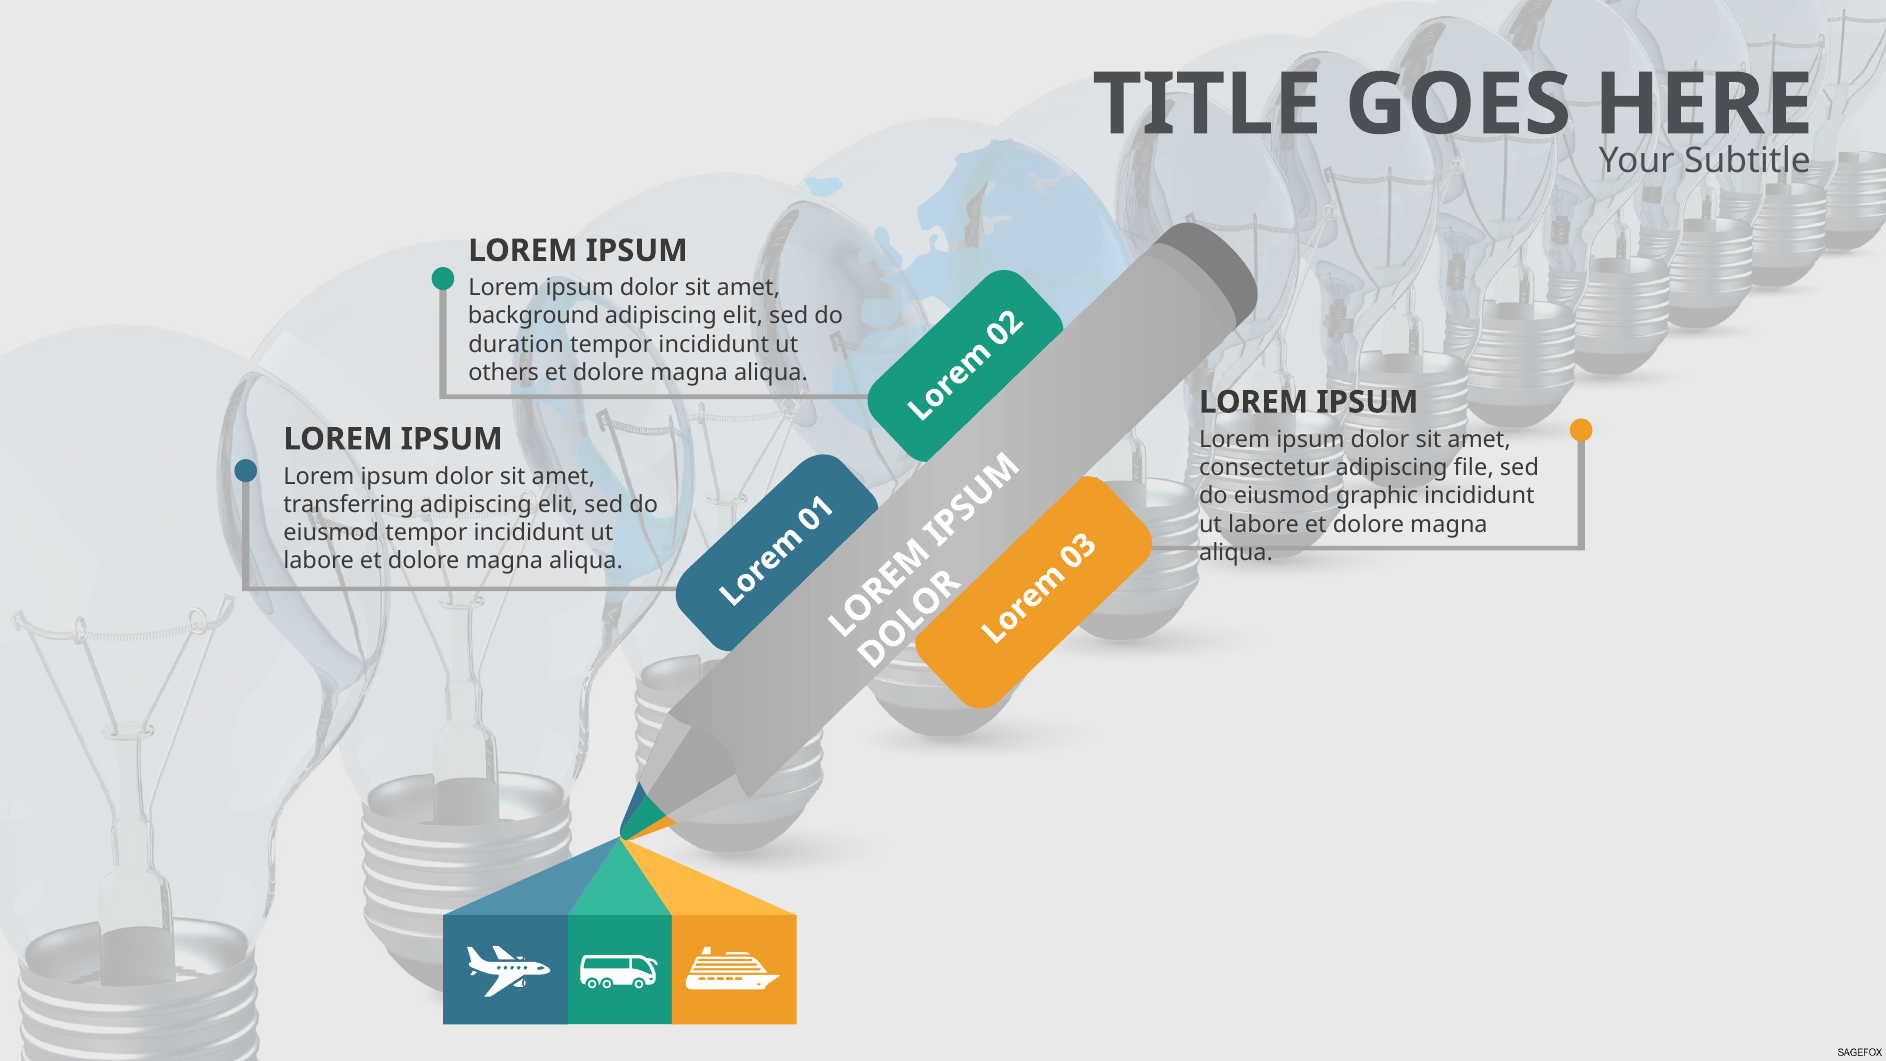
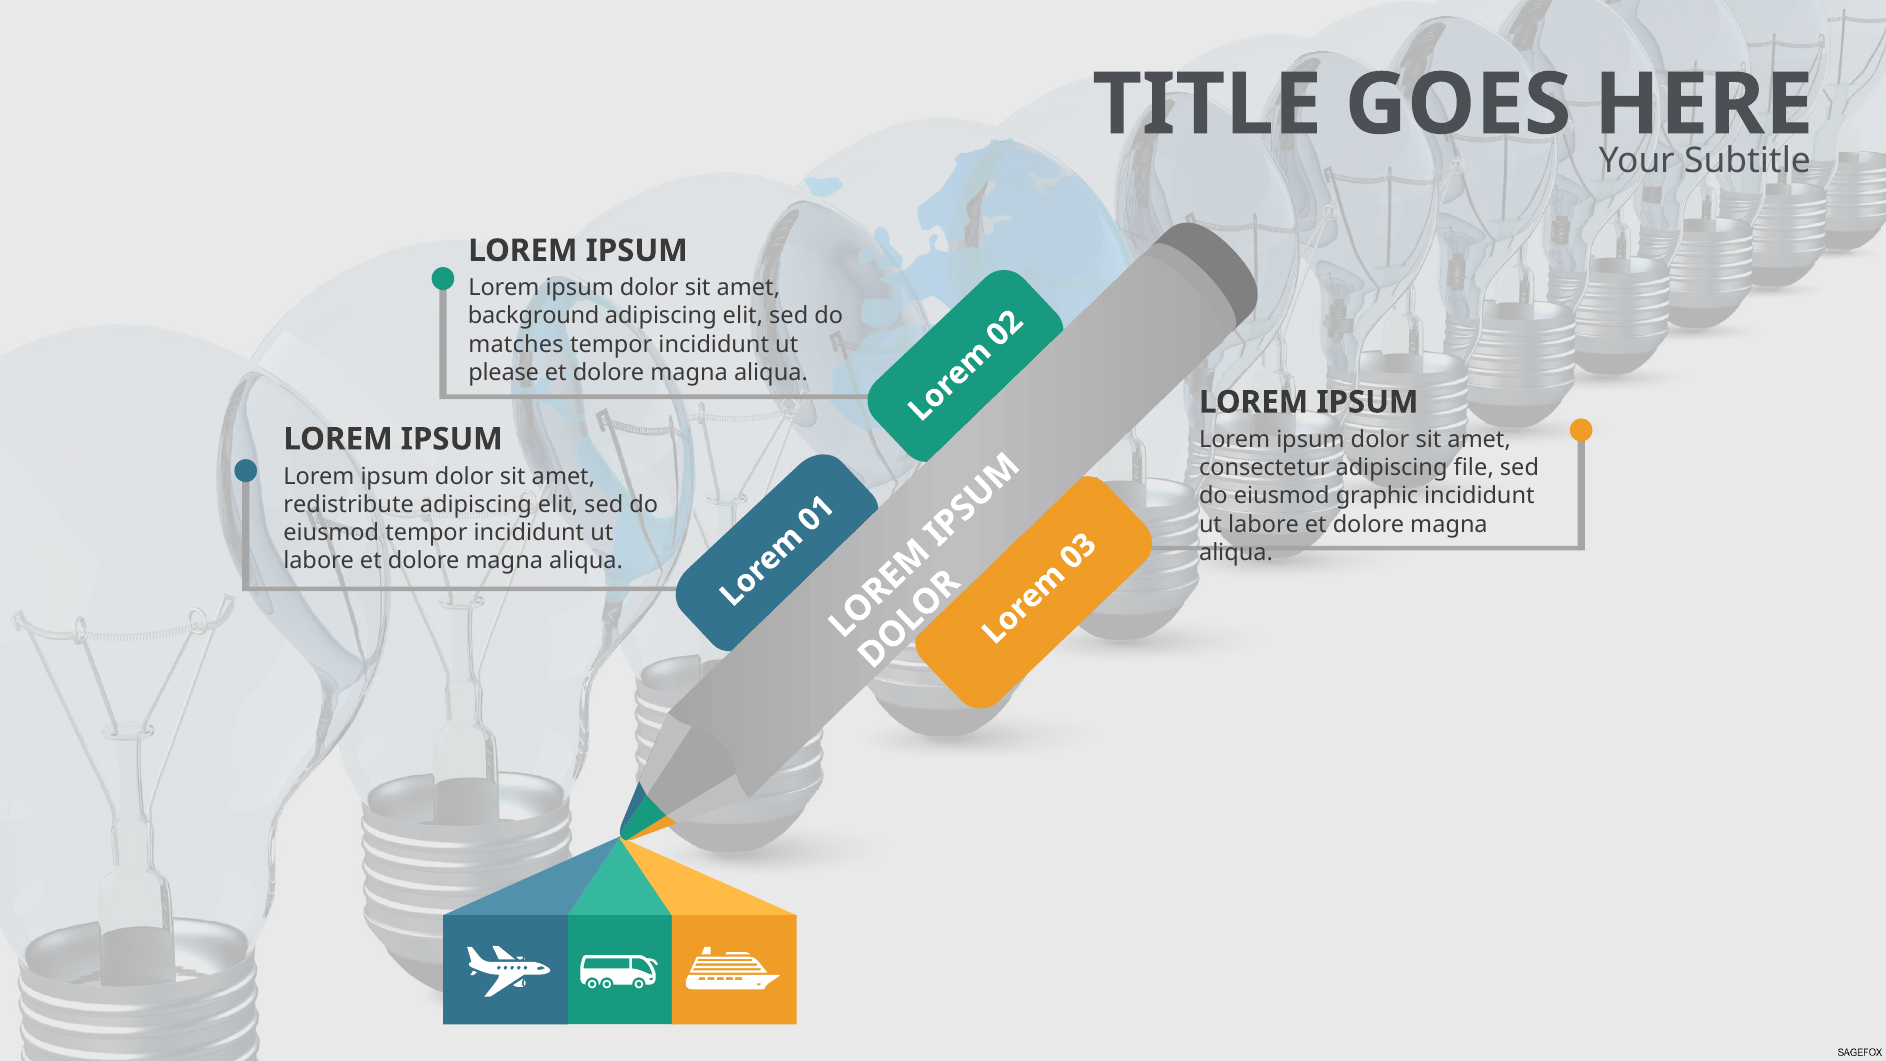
duration: duration -> matches
others: others -> please
transferring: transferring -> redistribute
